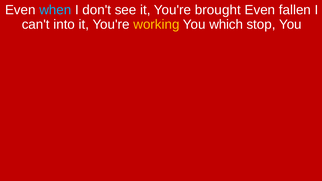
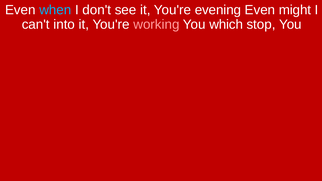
brought: brought -> evening
fallen: fallen -> might
working colour: yellow -> pink
